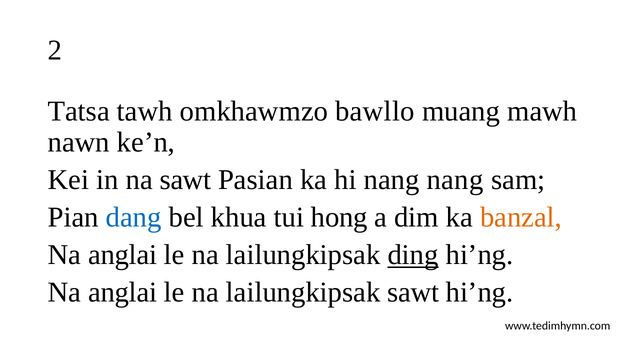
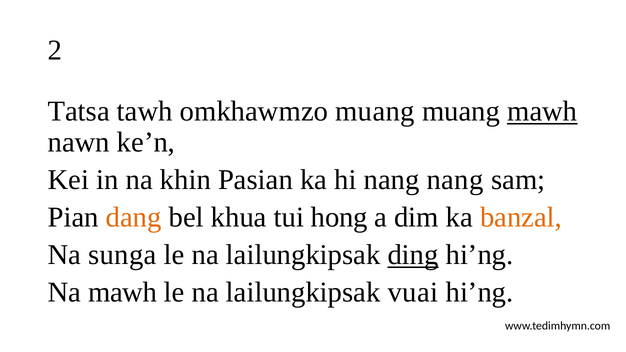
omkhawmzo bawllo: bawllo -> muang
mawh at (542, 111) underline: none -> present
na sawt: sawt -> khin
dang colour: blue -> orange
anglai at (123, 255): anglai -> sunga
anglai at (123, 292): anglai -> mawh
lailungkipsak sawt: sawt -> vuai
